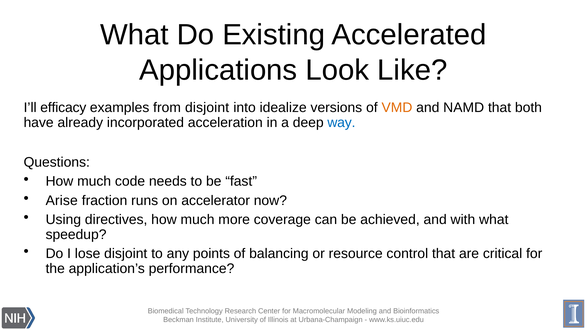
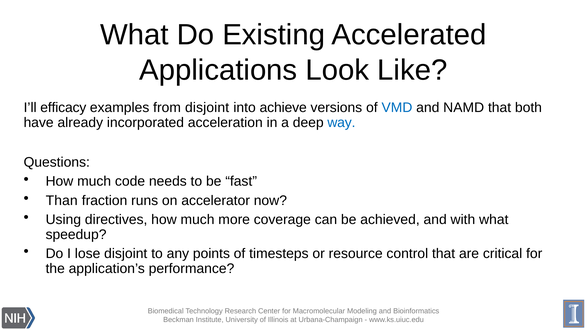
idealize: idealize -> achieve
VMD colour: orange -> blue
Arise: Arise -> Than
balancing: balancing -> timesteps
